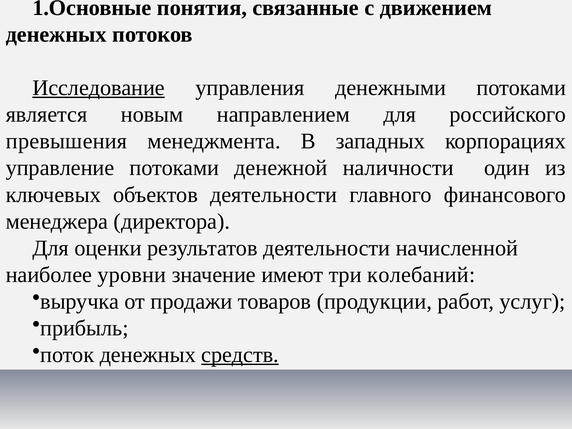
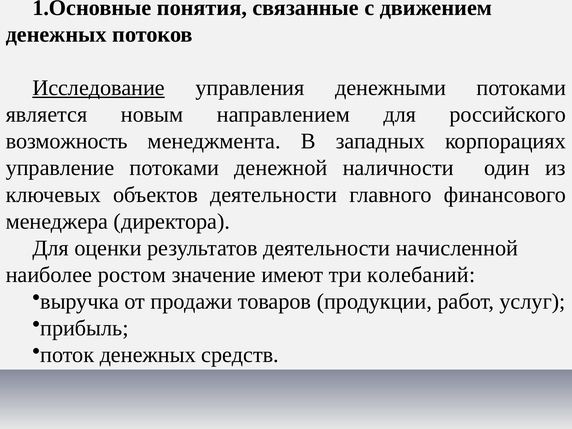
превышения: превышения -> возможность
уровни: уровни -> ростом
средств underline: present -> none
